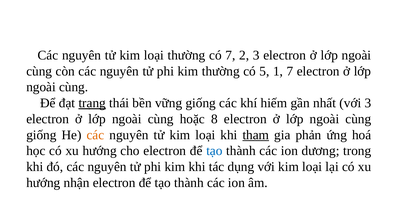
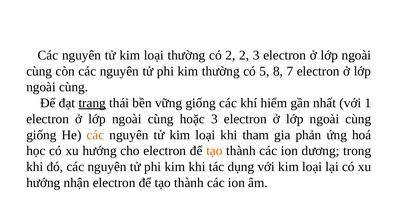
có 7: 7 -> 2
1: 1 -> 8
với 3: 3 -> 1
hoặc 8: 8 -> 3
tham underline: present -> none
tạo at (214, 151) colour: blue -> orange
